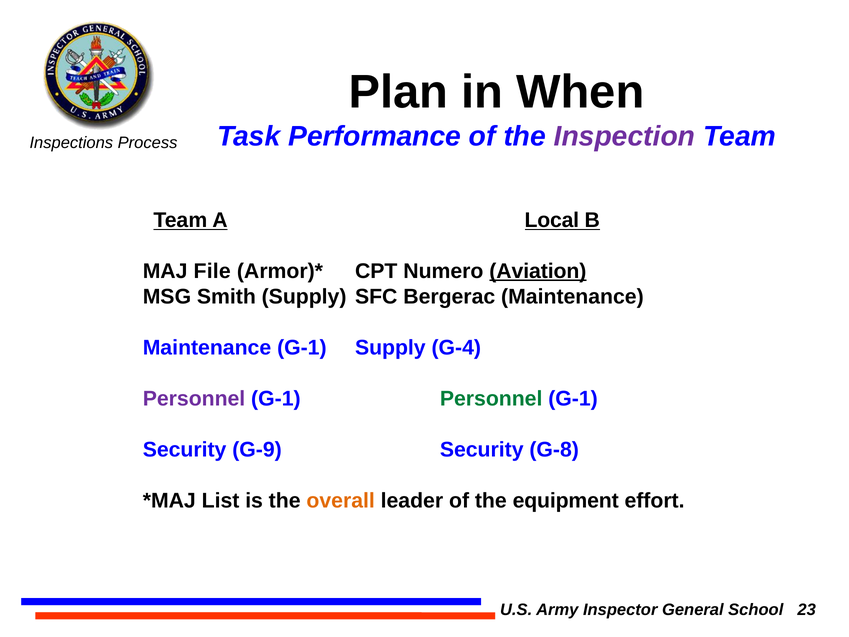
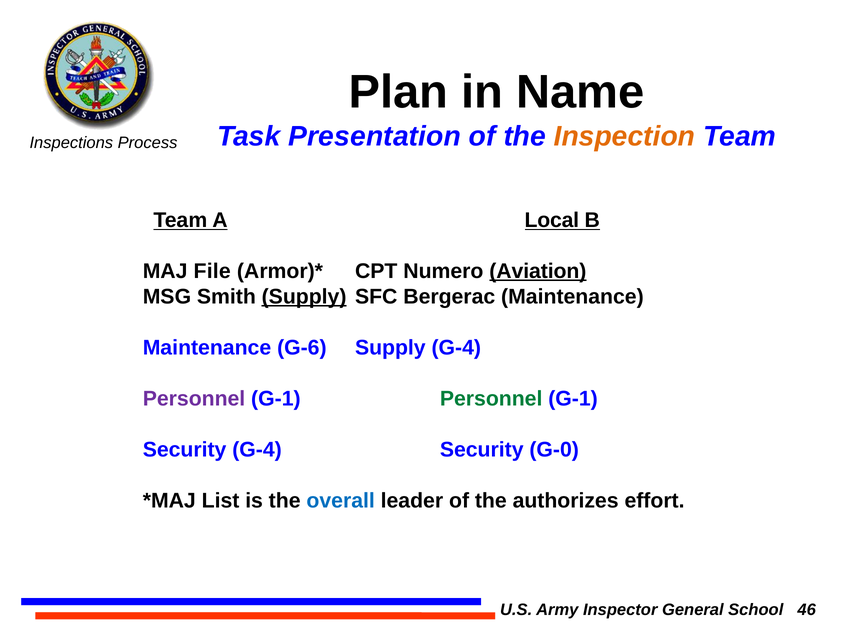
When: When -> Name
Performance: Performance -> Presentation
Inspection colour: purple -> orange
Supply at (304, 297) underline: none -> present
Maintenance G-1: G-1 -> G-6
Security G-9: G-9 -> G-4
G-8: G-8 -> G-0
overall colour: orange -> blue
equipment: equipment -> authorizes
23: 23 -> 46
